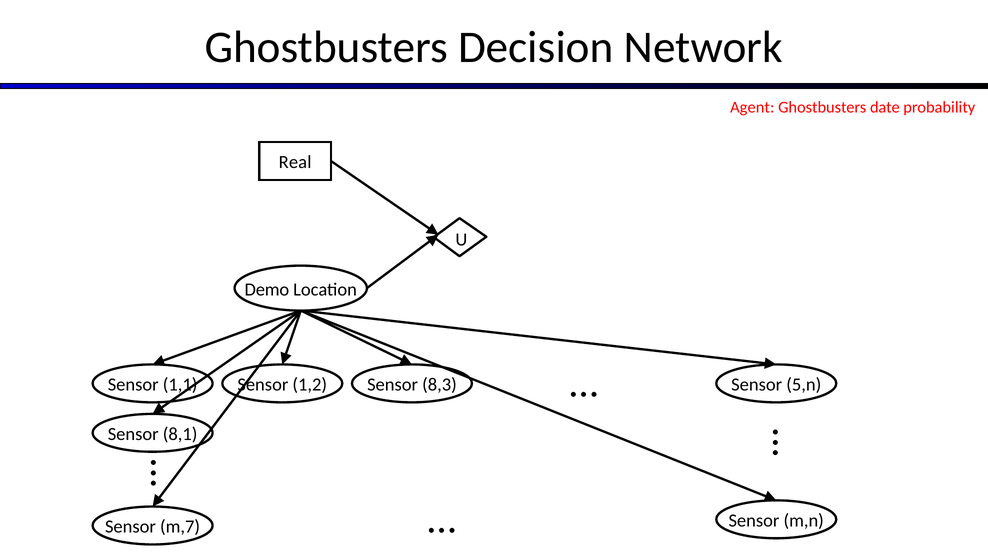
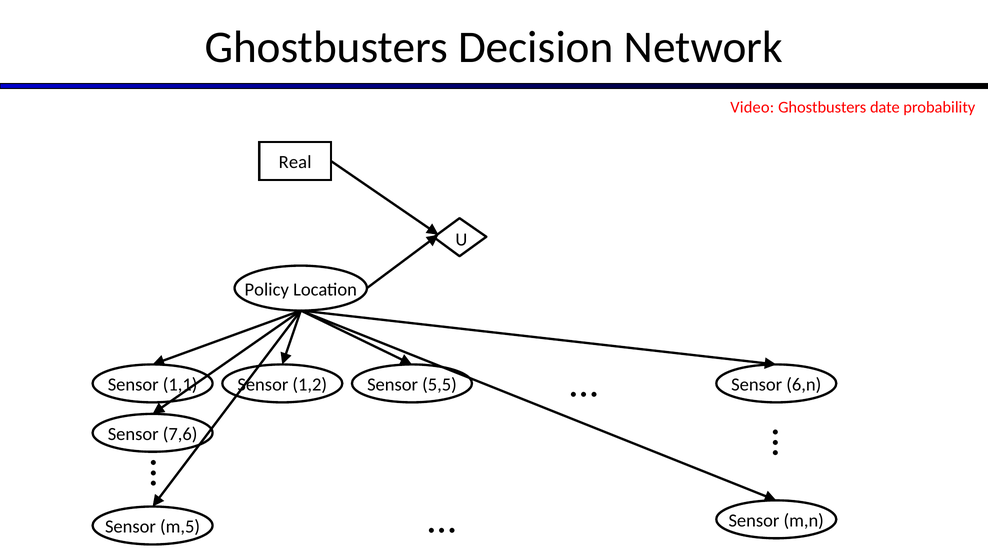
Agent: Agent -> Video
Demo: Demo -> Policy
8,3: 8,3 -> 5,5
5,n: 5,n -> 6,n
8,1: 8,1 -> 7,6
m,7: m,7 -> m,5
